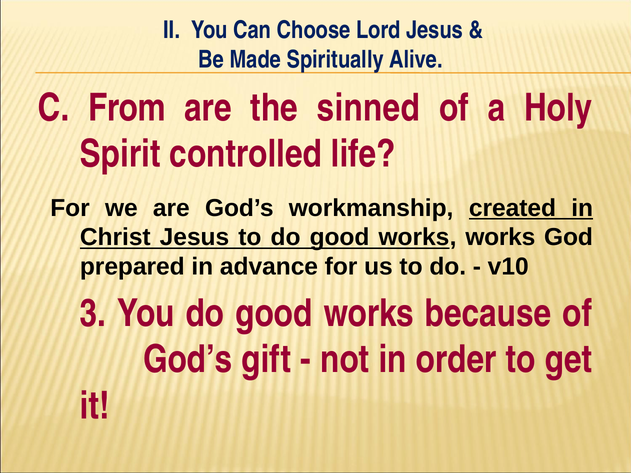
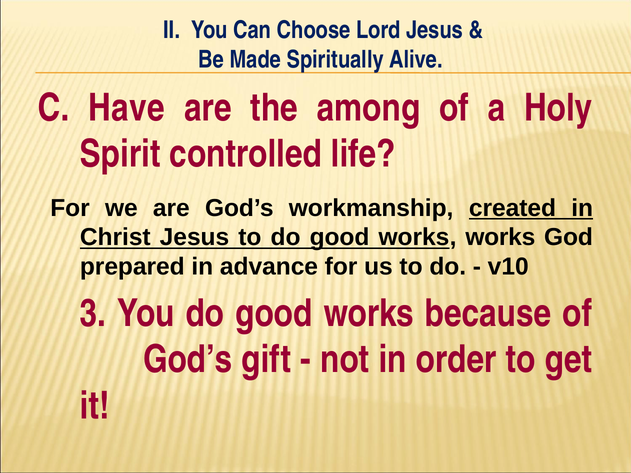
From: From -> Have
sinned: sinned -> among
